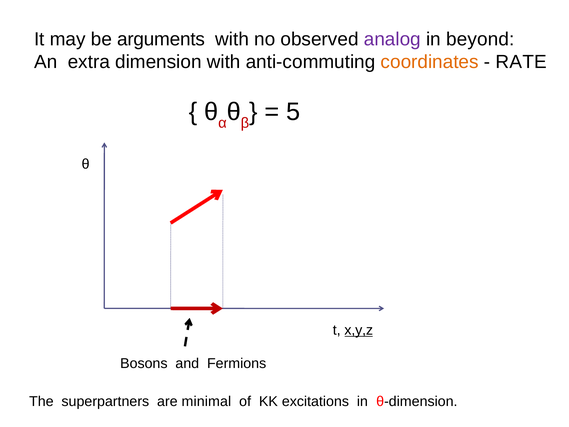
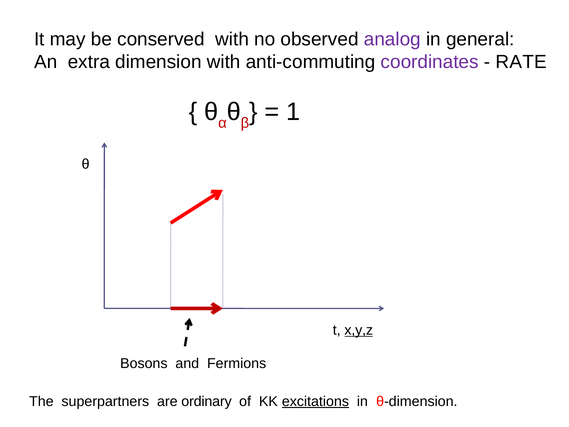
arguments: arguments -> conserved
beyond: beyond -> general
coordinates colour: orange -> purple
5: 5 -> 1
minimal: minimal -> ordinary
excitations underline: none -> present
